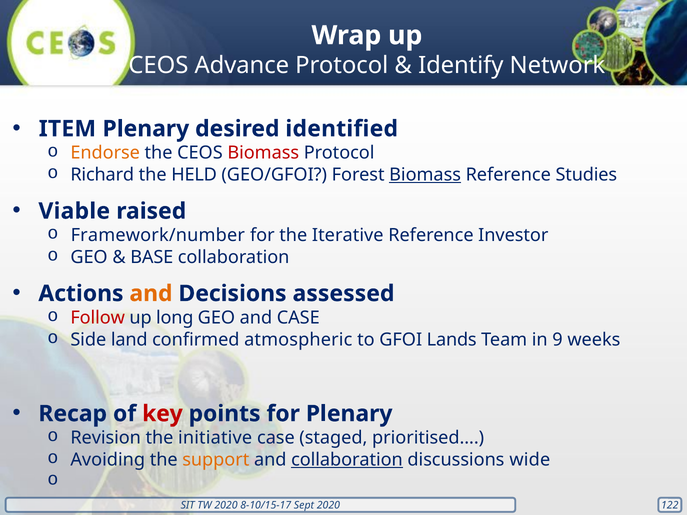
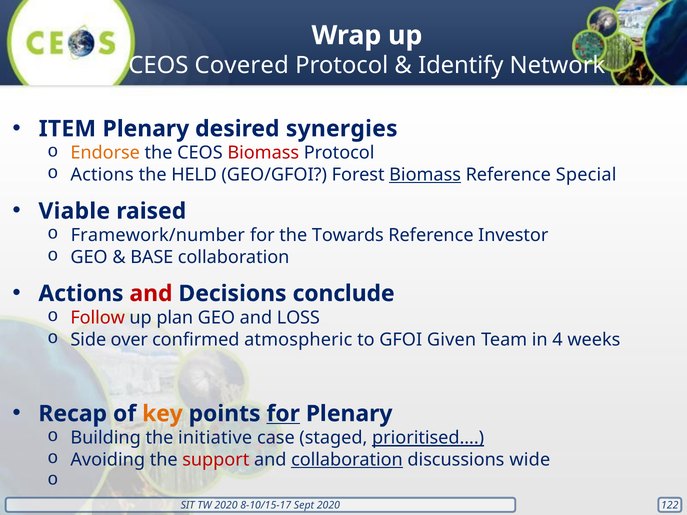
Advance: Advance -> Covered
identified: identified -> synergies
Richard at (102, 175): Richard -> Actions
Studies: Studies -> Special
Iterative: Iterative -> Towards
and at (151, 294) colour: orange -> red
assessed: assessed -> conclude
long: long -> plan
and CASE: CASE -> LOSS
land: land -> over
Lands: Lands -> Given
9: 9 -> 4
key colour: red -> orange
for at (283, 414) underline: none -> present
Revision: Revision -> Building
prioritised… underline: none -> present
support colour: orange -> red
